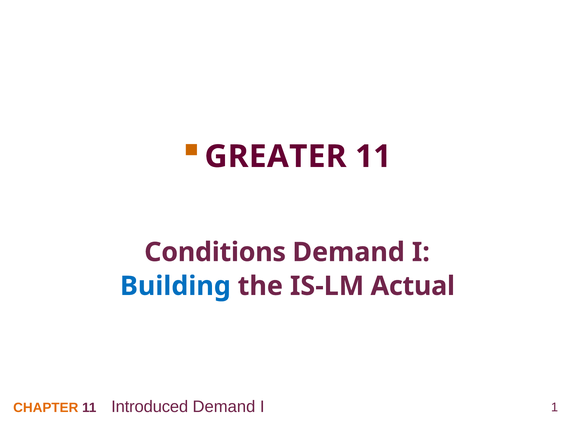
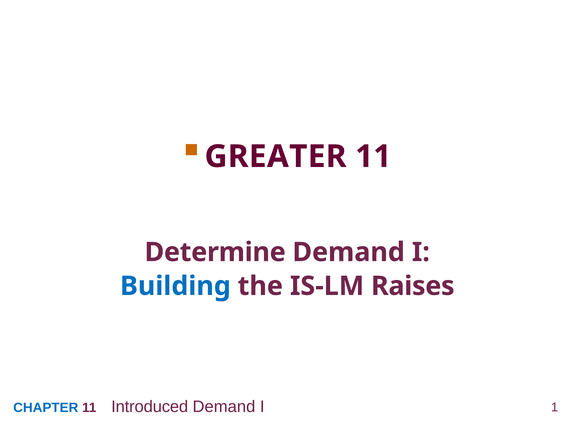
Conditions: Conditions -> Determine
Actual: Actual -> Raises
CHAPTER colour: orange -> blue
